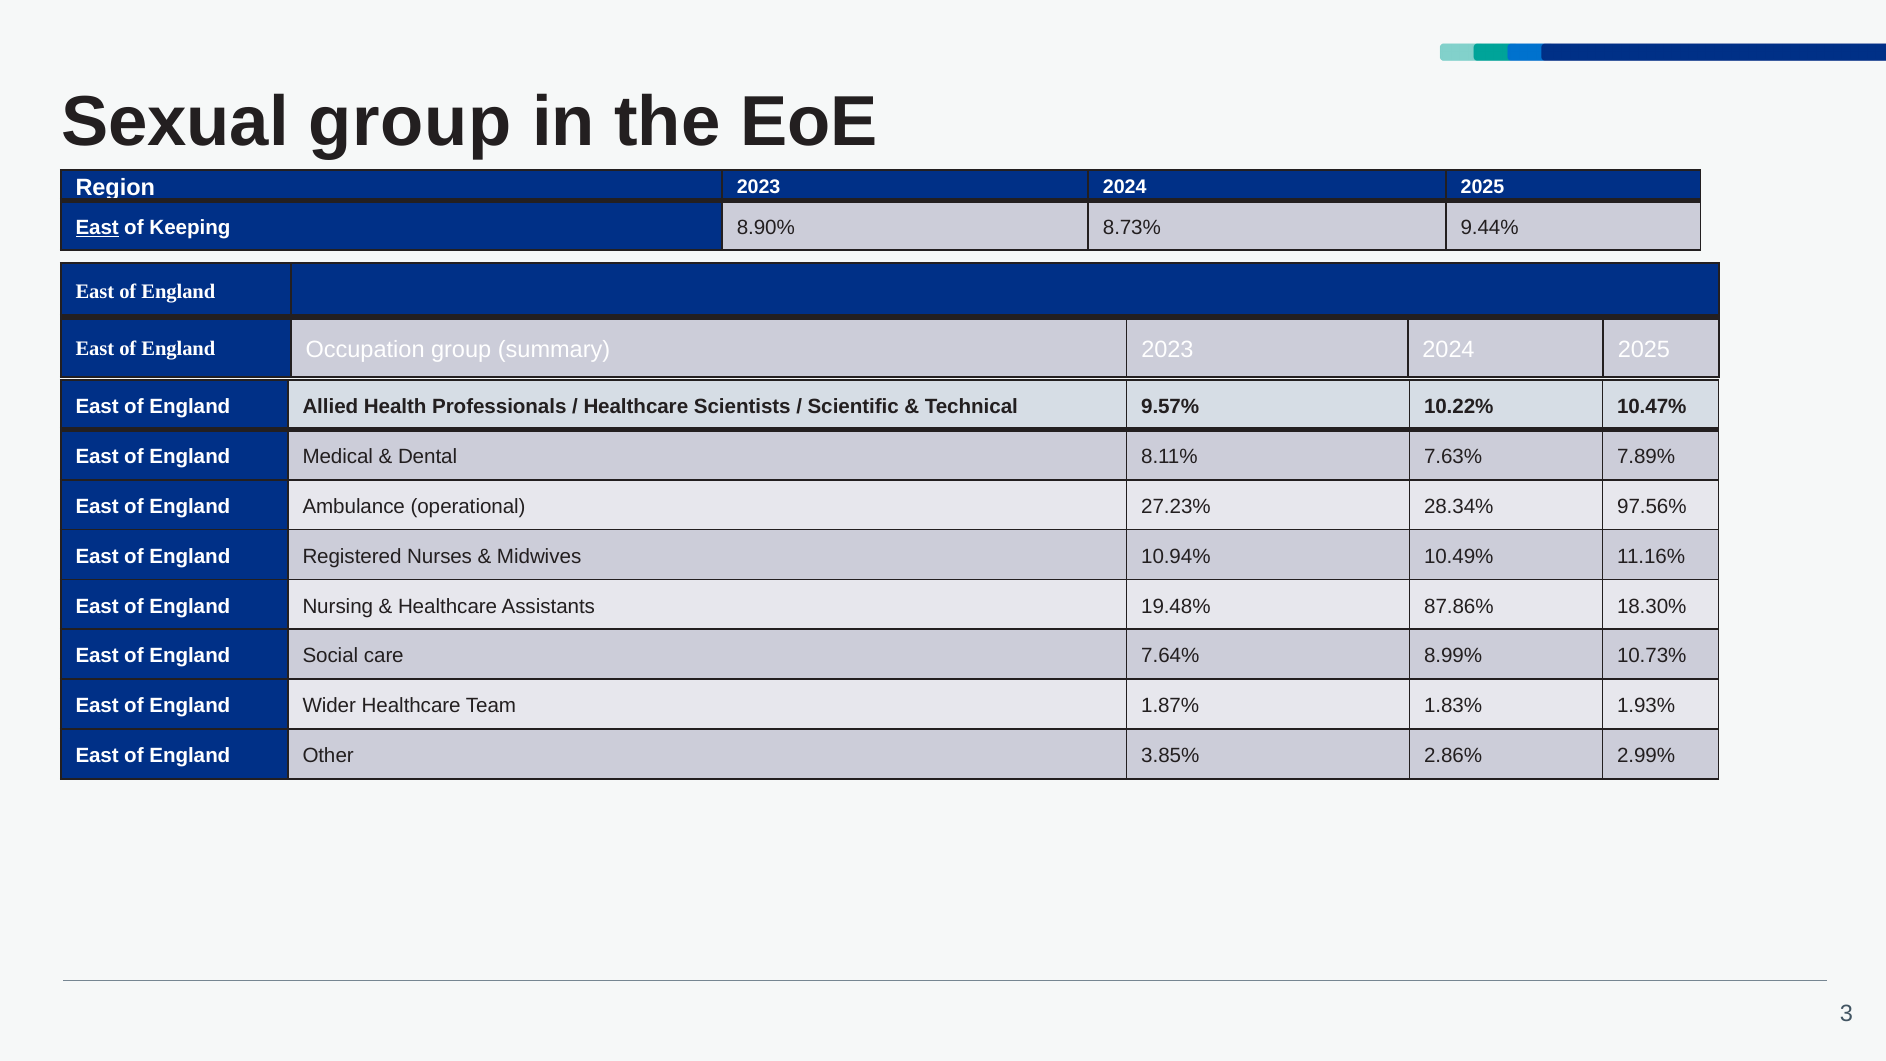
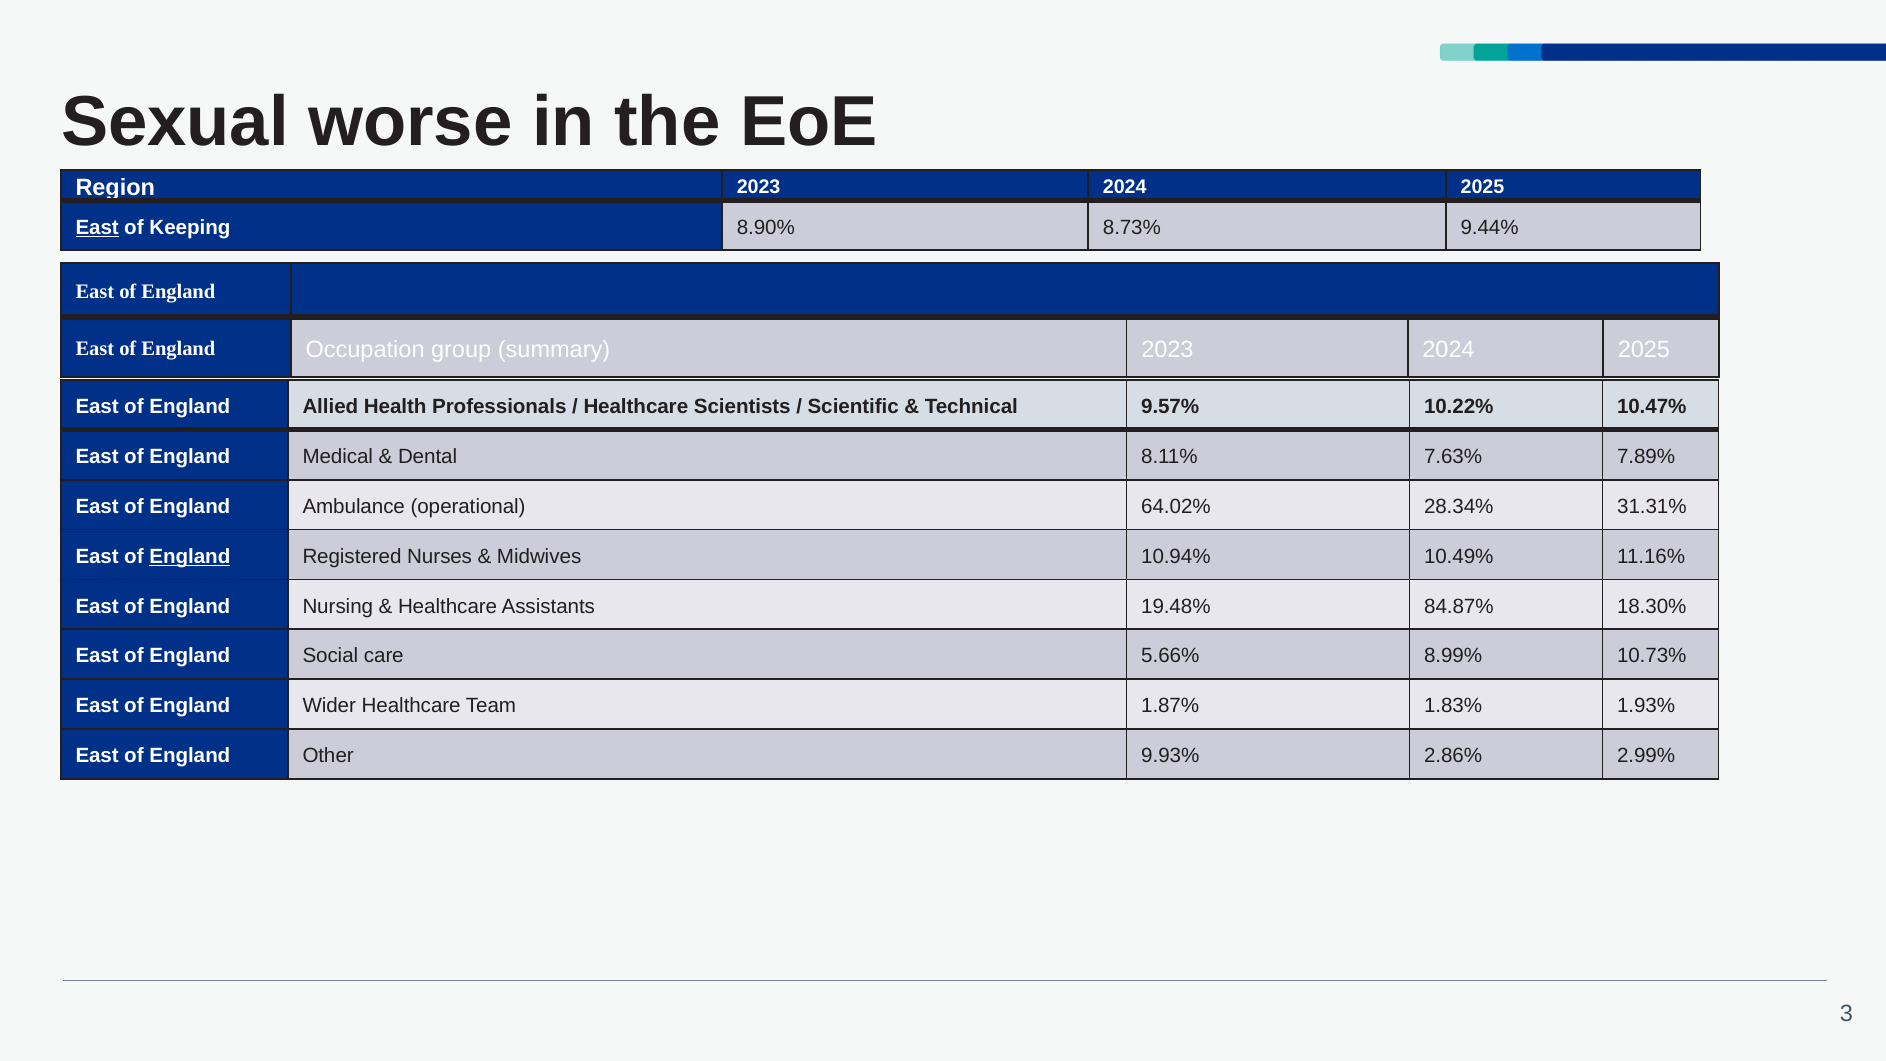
Sexual group: group -> worse
27.23%: 27.23% -> 64.02%
97.56%: 97.56% -> 31.31%
England at (190, 556) underline: none -> present
87.86%: 87.86% -> 84.87%
7.64%: 7.64% -> 5.66%
3.85%: 3.85% -> 9.93%
